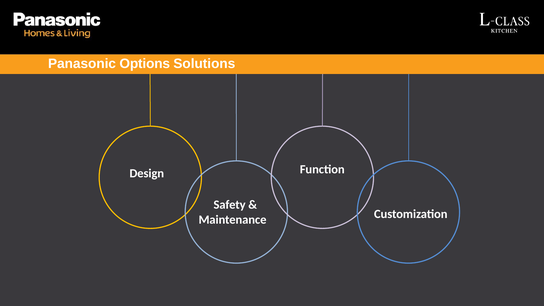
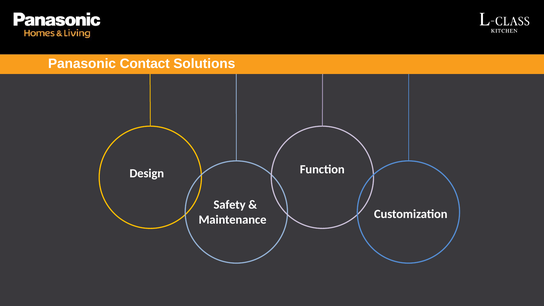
Options: Options -> Contact
